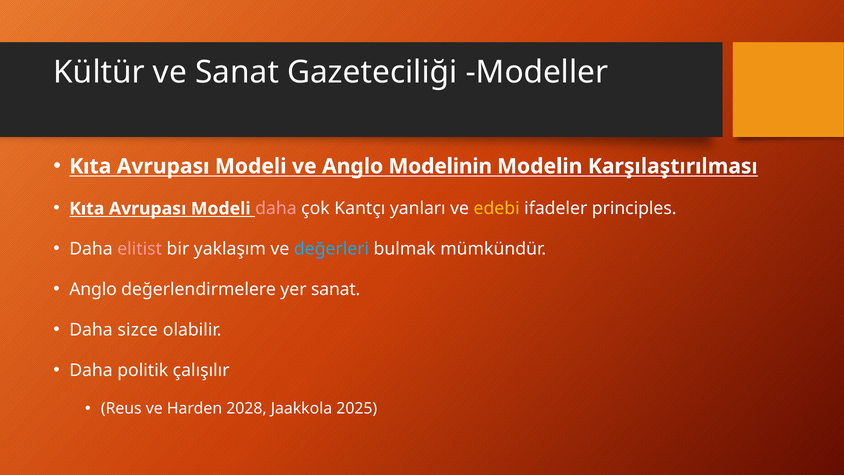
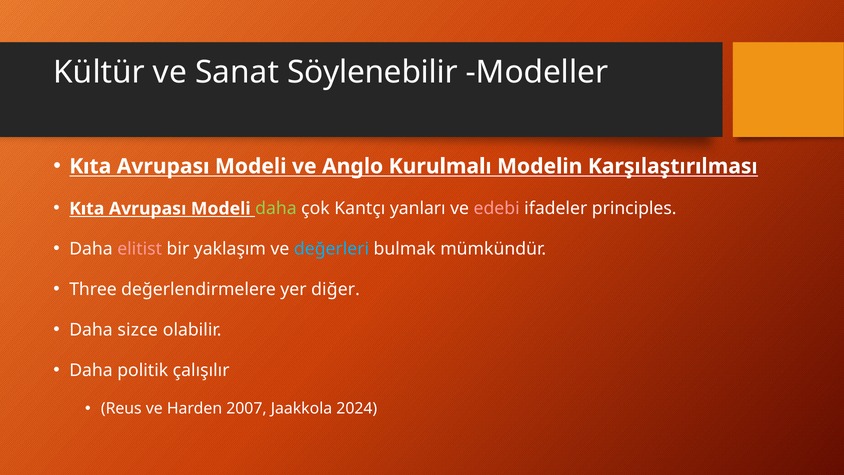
Gazeteciliği: Gazeteciliği -> Söylenebilir
Modelinin: Modelinin -> Kurulmalı
daha at (276, 209) colour: pink -> light green
edebi colour: yellow -> pink
Anglo at (93, 289): Anglo -> Three
yer sanat: sanat -> diğer
2028: 2028 -> 2007
2025: 2025 -> 2024
